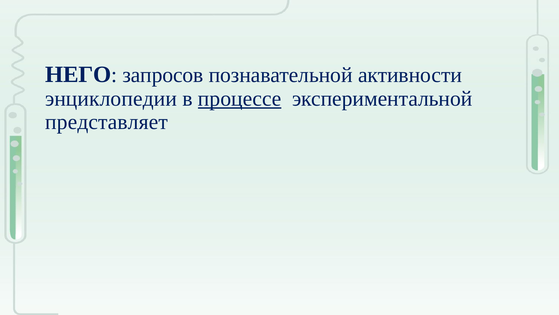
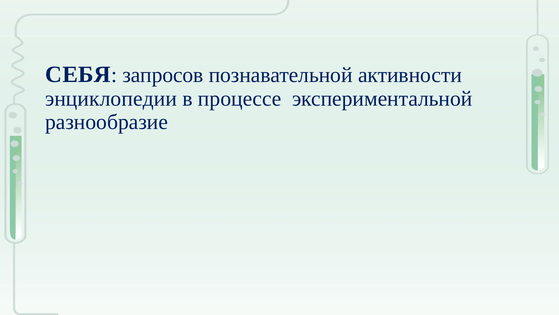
НЕГО: НЕГО -> СЕБЯ
процессе underline: present -> none
представляет: представляет -> разнообразие
